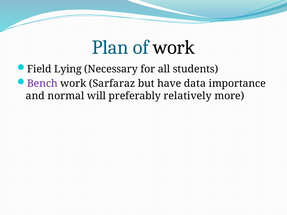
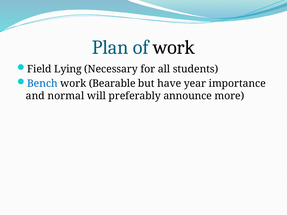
Bench colour: purple -> blue
Sarfaraz: Sarfaraz -> Bearable
data: data -> year
relatively: relatively -> announce
